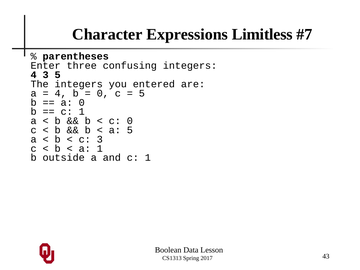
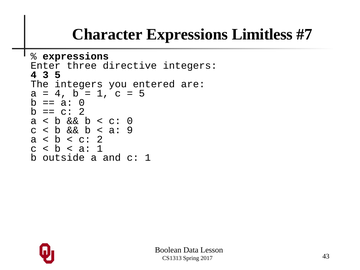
parentheses at (76, 56): parentheses -> expressions
confusing: confusing -> directive
0 at (103, 93): 0 -> 1
1 at (82, 112): 1 -> 2
a 5: 5 -> 9
3 at (100, 139): 3 -> 2
